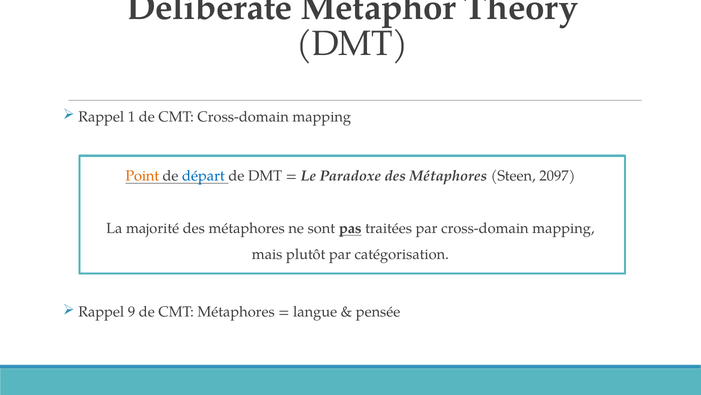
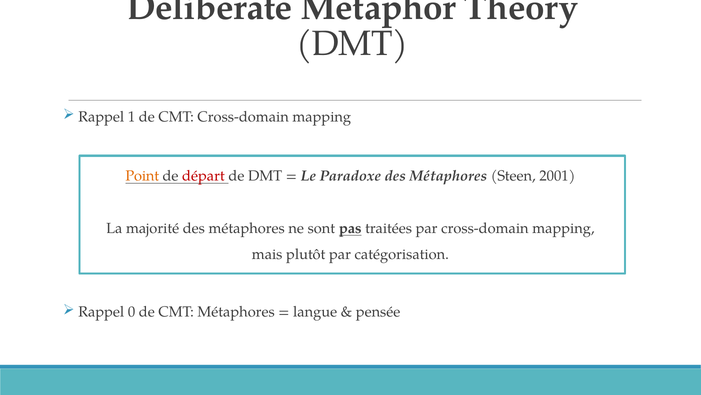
départ colour: blue -> red
2097: 2097 -> 2001
9: 9 -> 0
